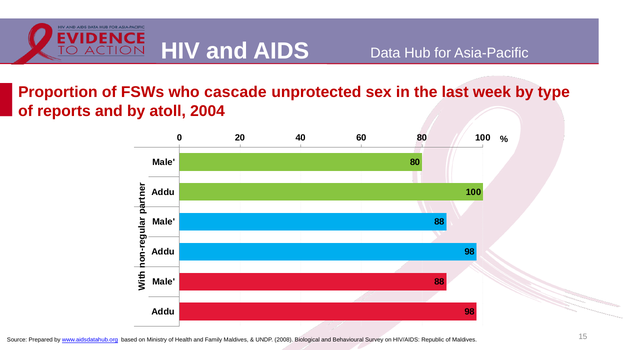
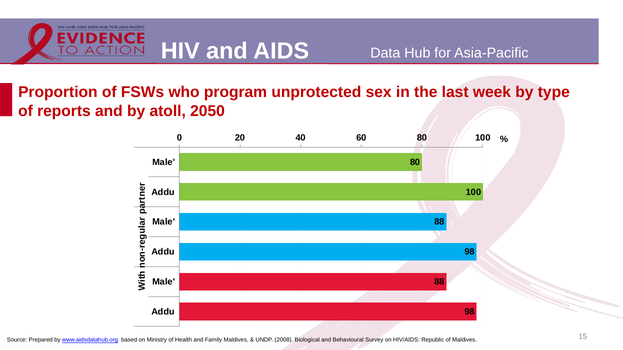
cascade: cascade -> program
2004: 2004 -> 2050
